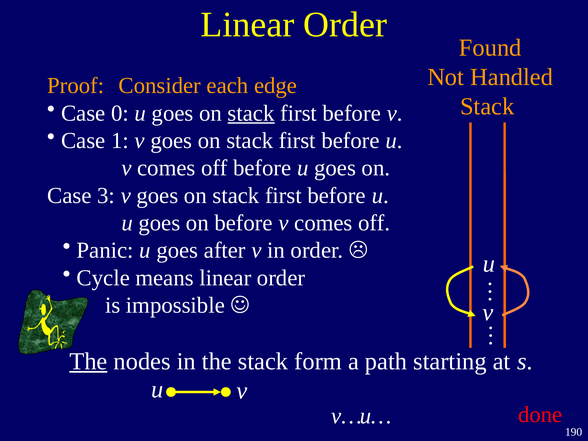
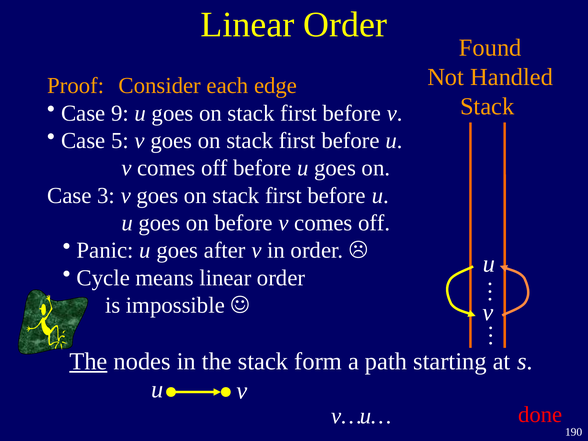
0: 0 -> 9
stack at (251, 113) underline: present -> none
1: 1 -> 5
